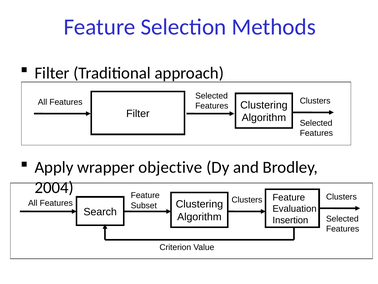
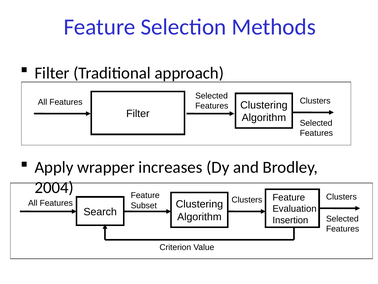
objective: objective -> increases
